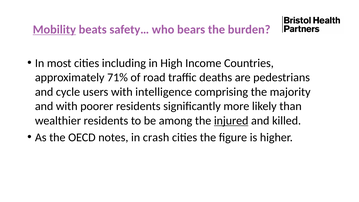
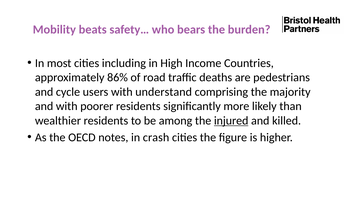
Mobility underline: present -> none
71%: 71% -> 86%
intelligence: intelligence -> understand
